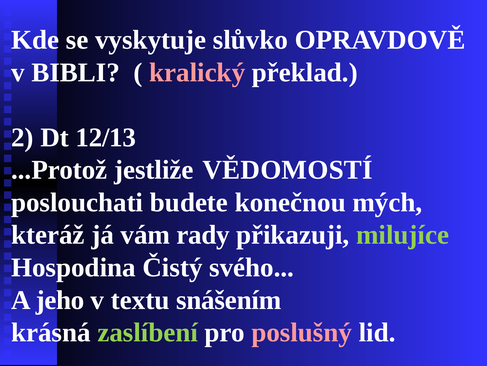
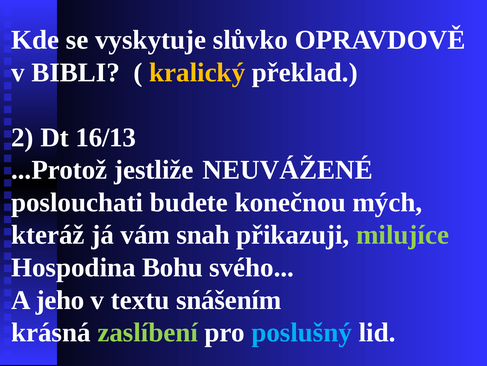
kralický colour: pink -> yellow
12/13: 12/13 -> 16/13
VĚDOMOSTÍ: VĚDOMOSTÍ -> NEUVÁŽENÉ
rady: rady -> snah
Čistý: Čistý -> Bohu
poslušný colour: pink -> light blue
